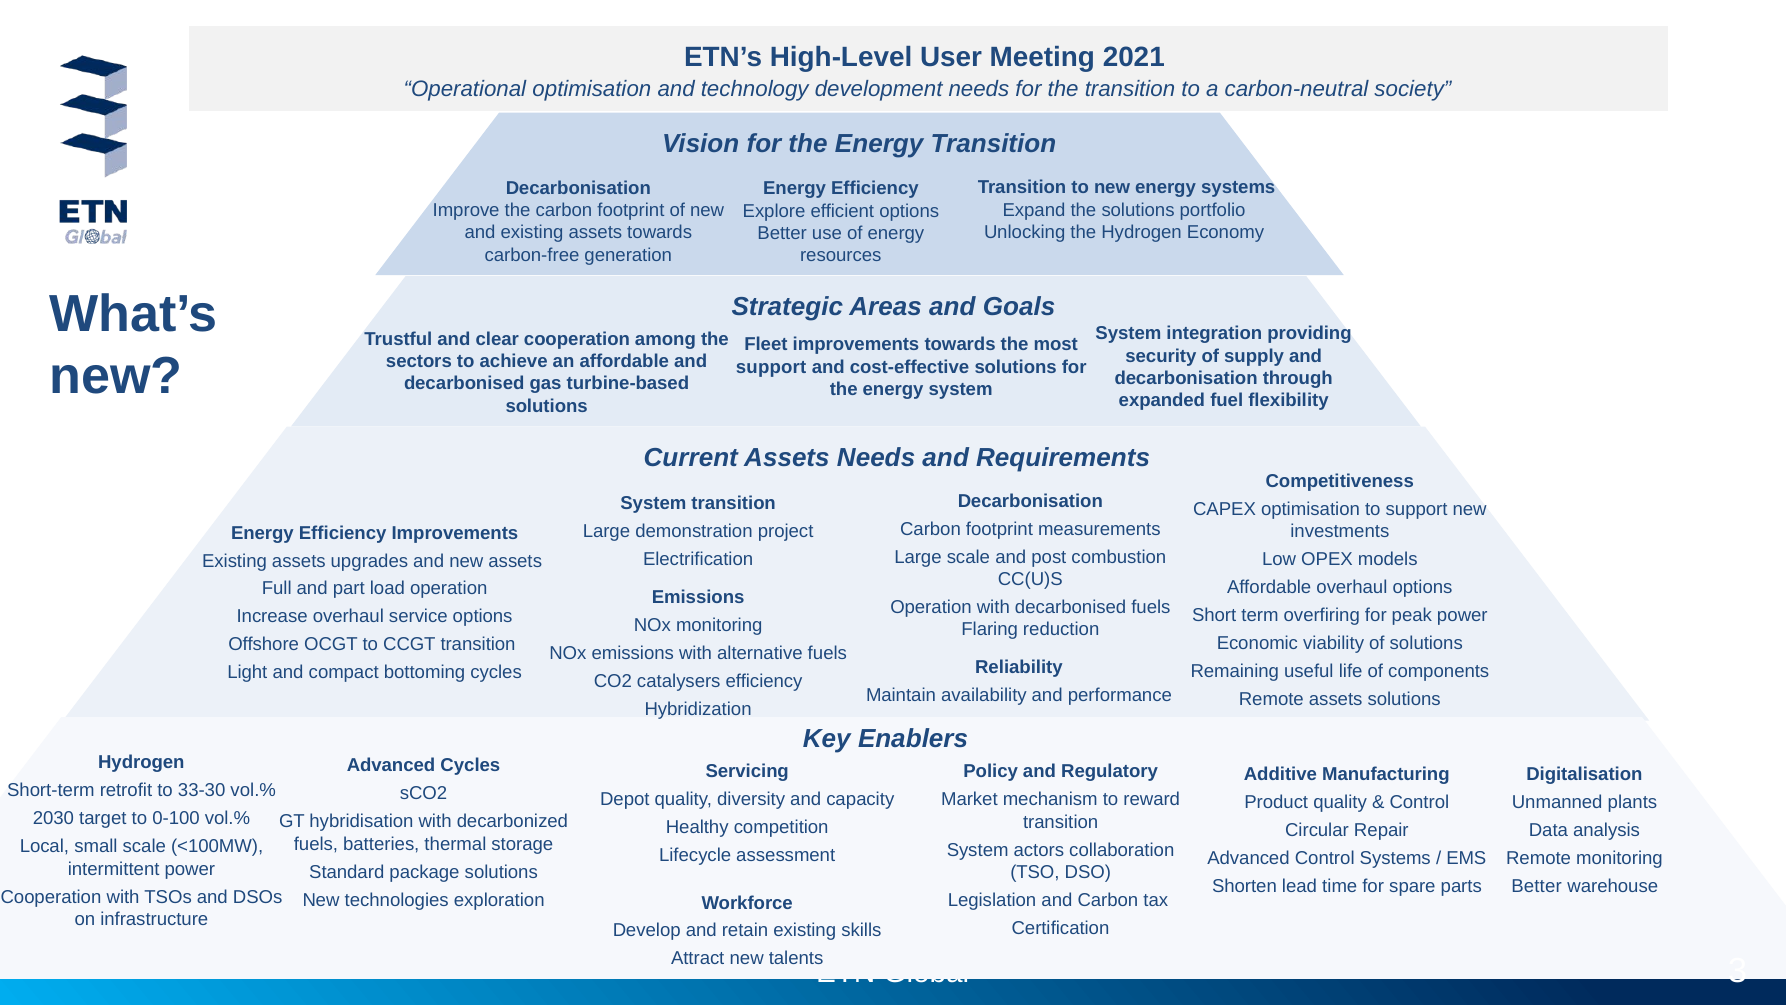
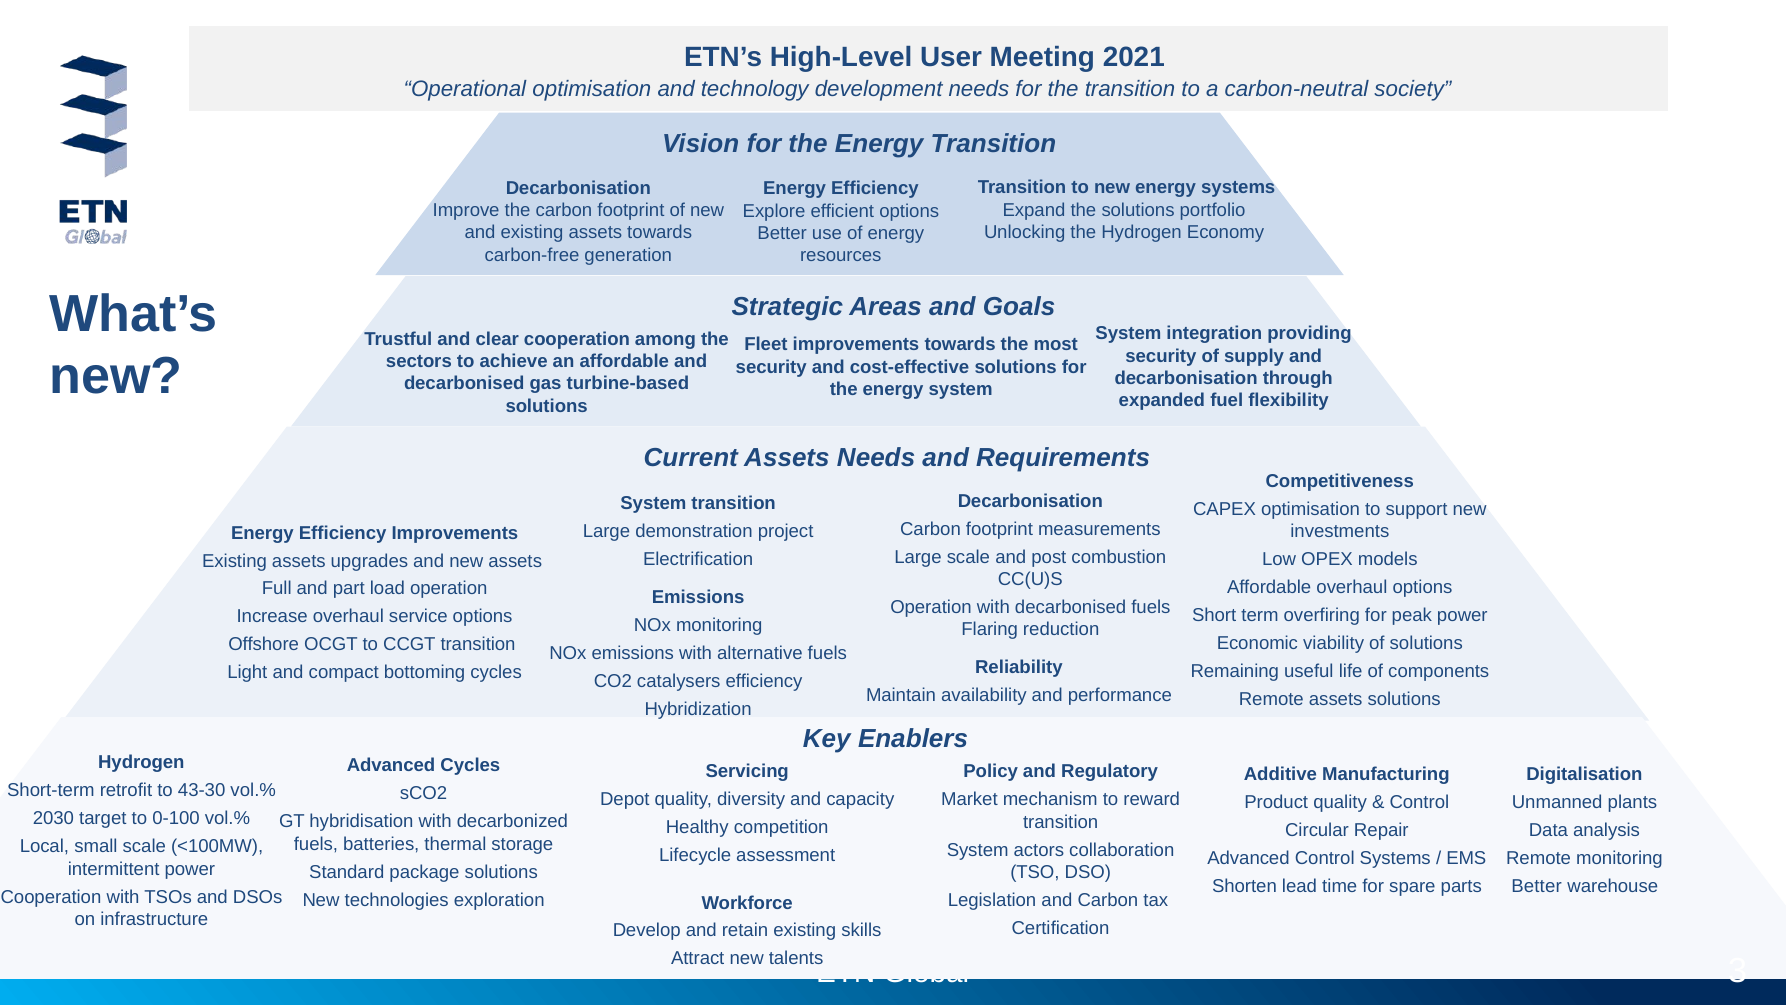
support at (771, 367): support -> security
33-30: 33-30 -> 43-30
